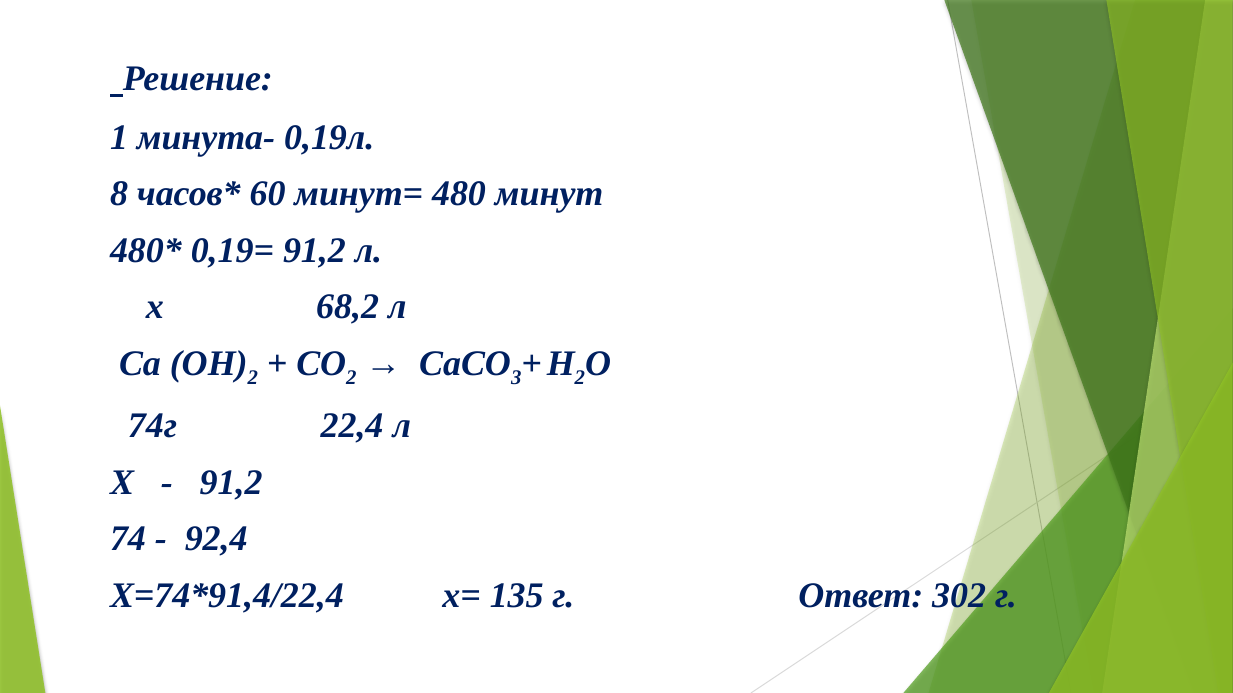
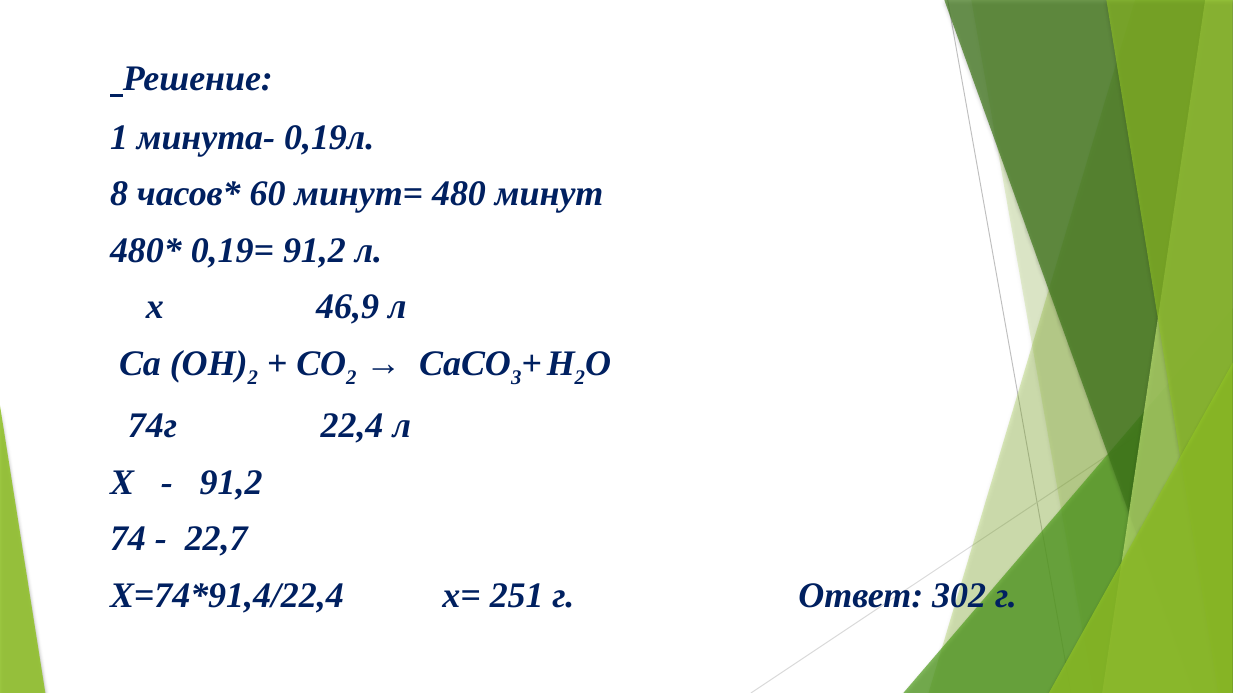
68,2: 68,2 -> 46,9
92,4: 92,4 -> 22,7
135: 135 -> 251
